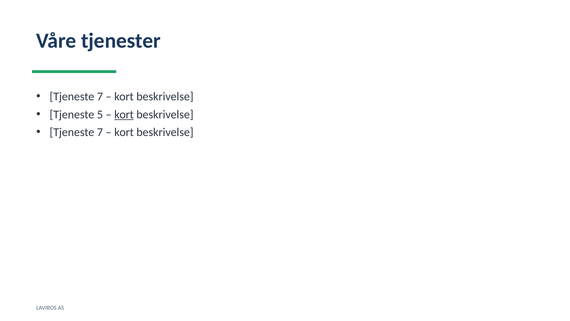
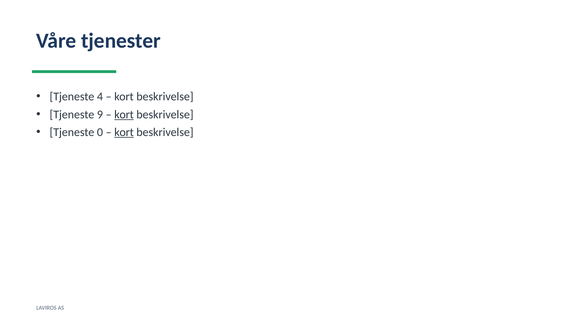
7 at (100, 97): 7 -> 4
5: 5 -> 9
7 at (100, 132): 7 -> 0
kort at (124, 132) underline: none -> present
